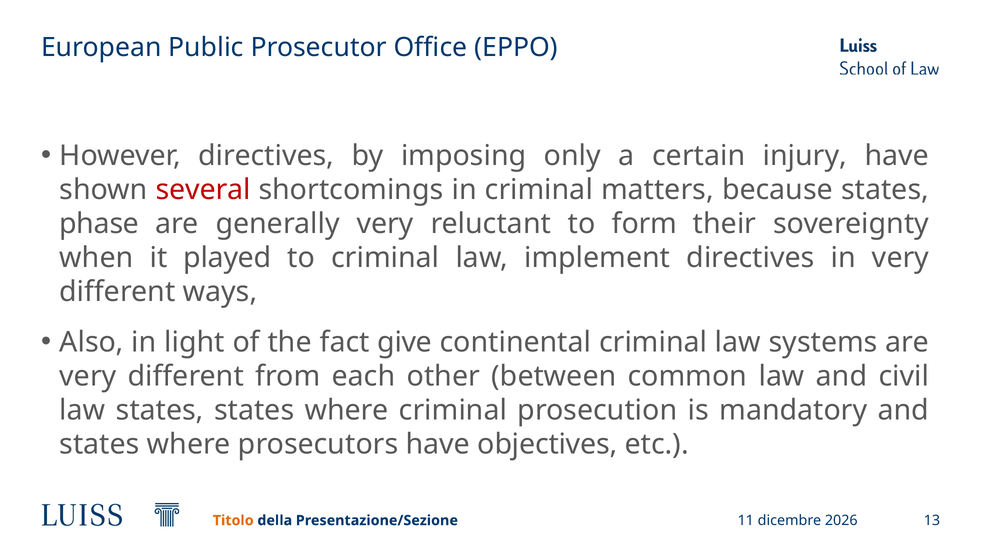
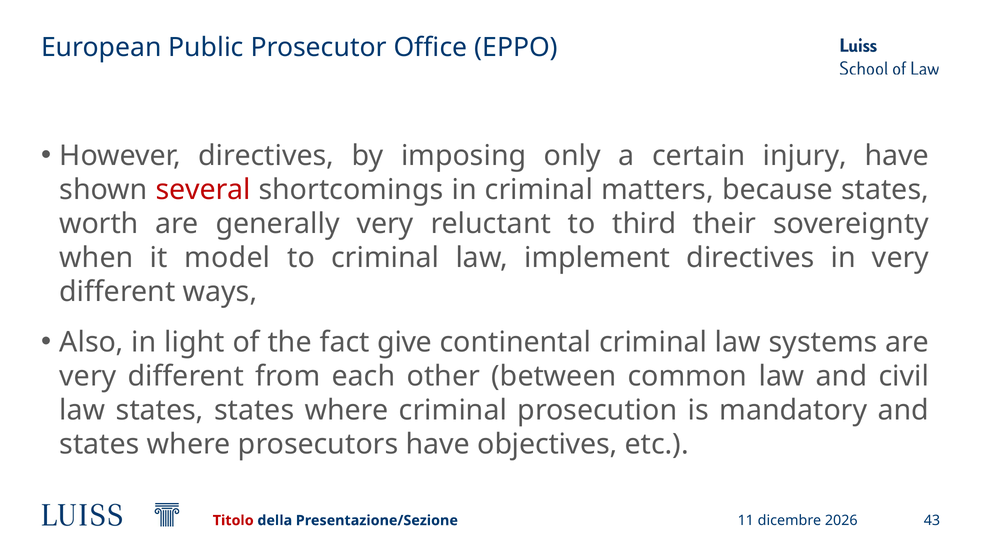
phase: phase -> worth
form: form -> third
played: played -> model
Titolo colour: orange -> red
13: 13 -> 43
